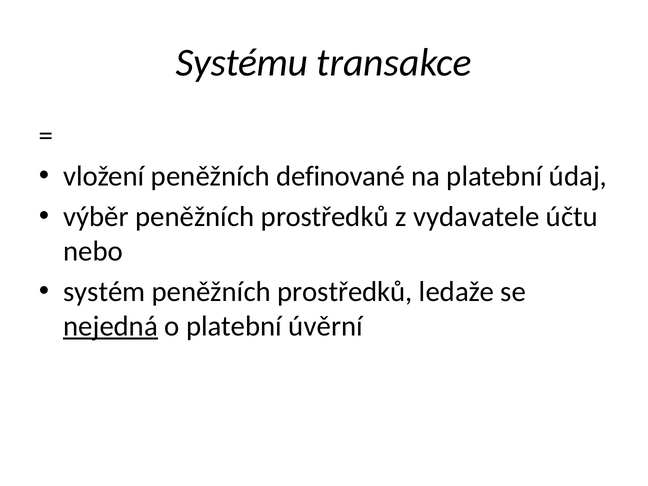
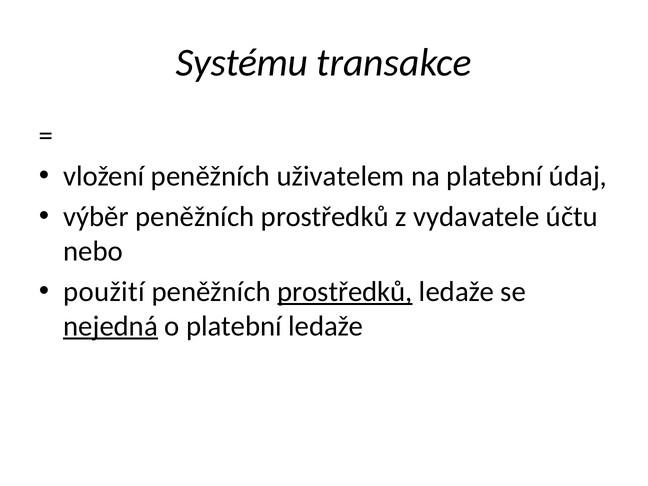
definované: definované -> uživatelem
systém: systém -> použití
prostředků at (345, 292) underline: none -> present
platební úvěrní: úvěrní -> ledaže
